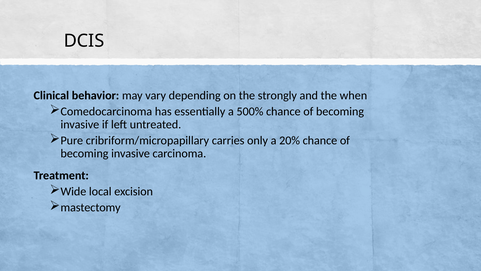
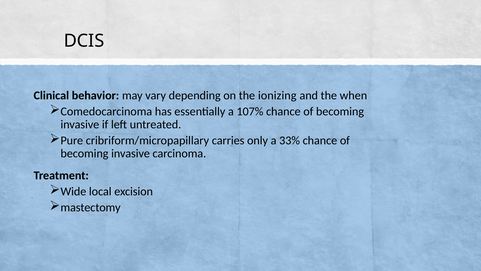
strongly: strongly -> ionizing
500%: 500% -> 107%
20%: 20% -> 33%
